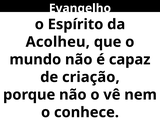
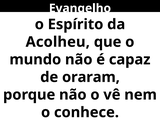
criação: criação -> oraram
